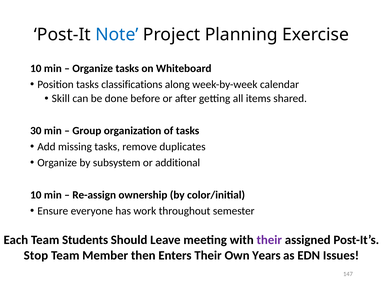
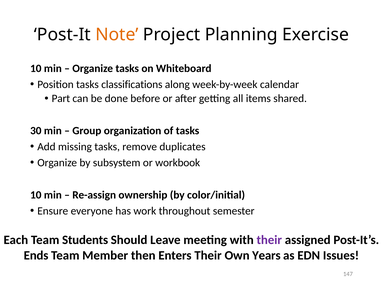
Note colour: blue -> orange
Skill: Skill -> Part
additional: additional -> workbook
Stop: Stop -> Ends
